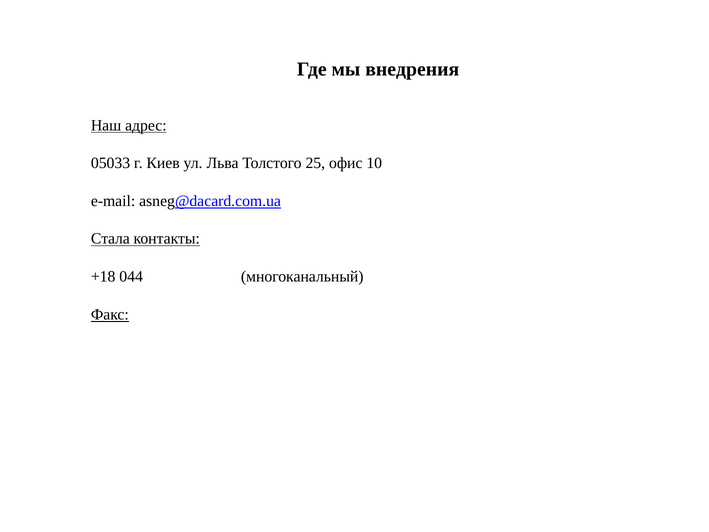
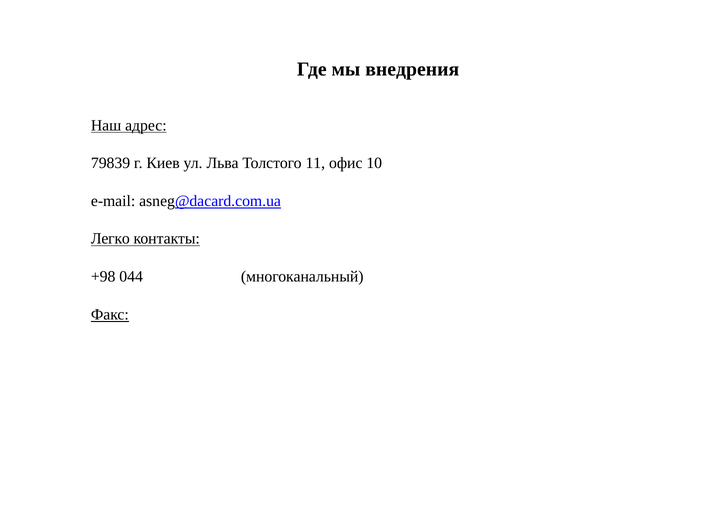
05033: 05033 -> 79839
25: 25 -> 11
Стала: Стала -> Легко
+18: +18 -> +98
